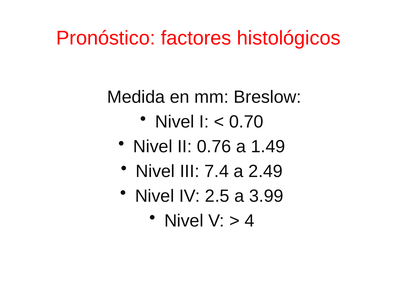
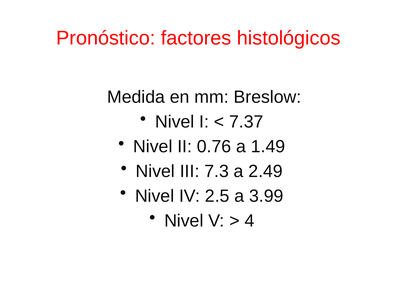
0.70: 0.70 -> 7.37
7.4: 7.4 -> 7.3
